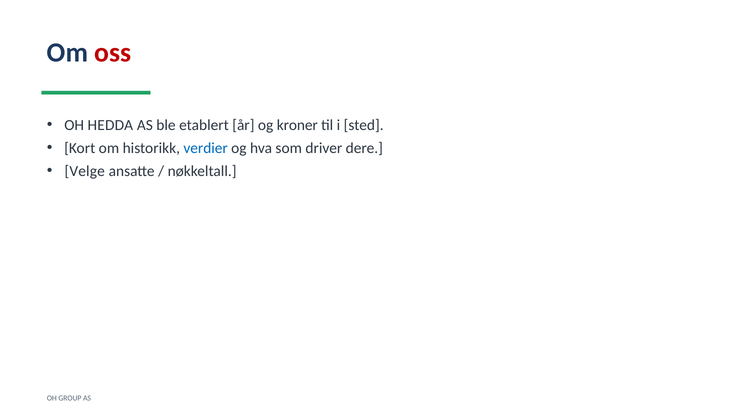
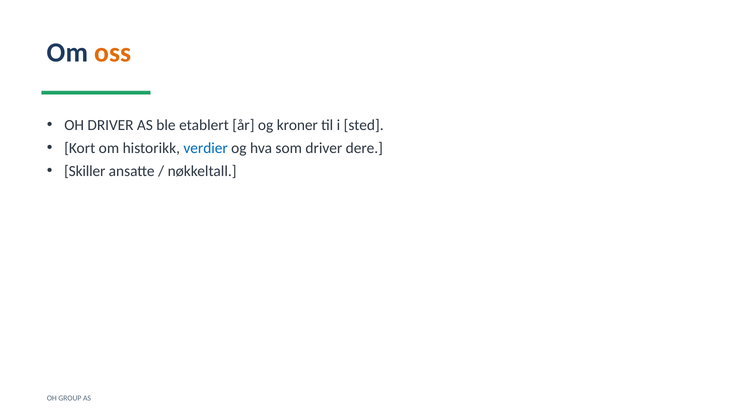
oss colour: red -> orange
OH HEDDA: HEDDA -> DRIVER
Velge: Velge -> Skiller
